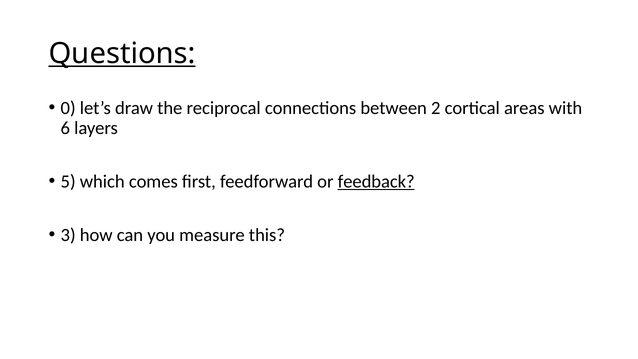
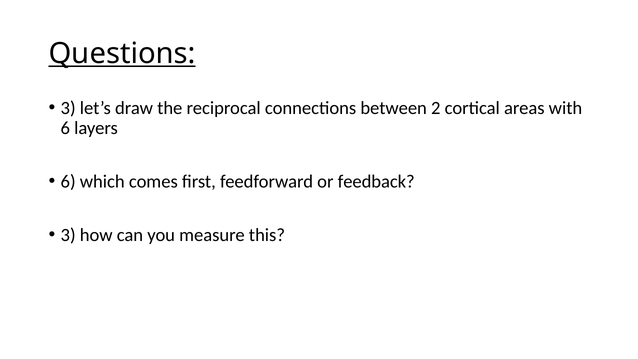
0 at (68, 108): 0 -> 3
5 at (68, 181): 5 -> 6
feedback underline: present -> none
